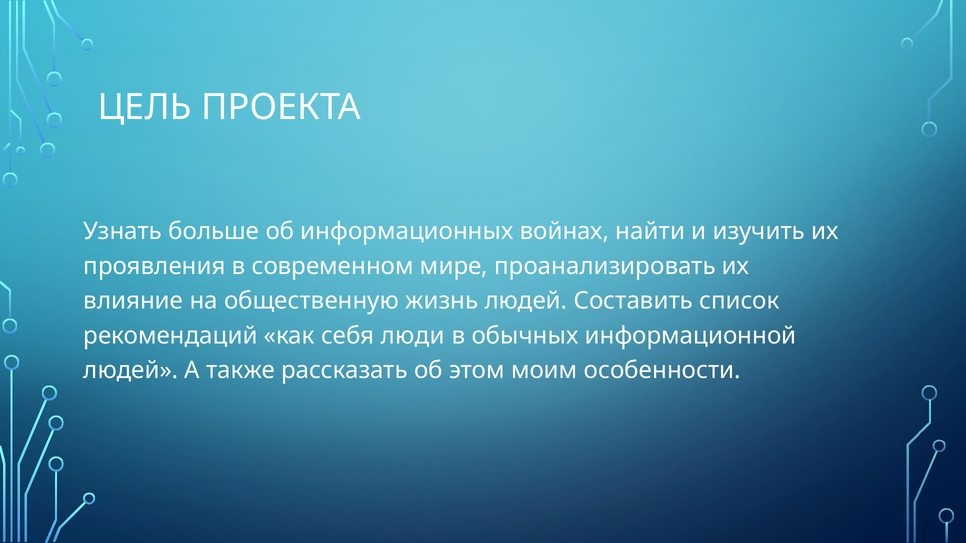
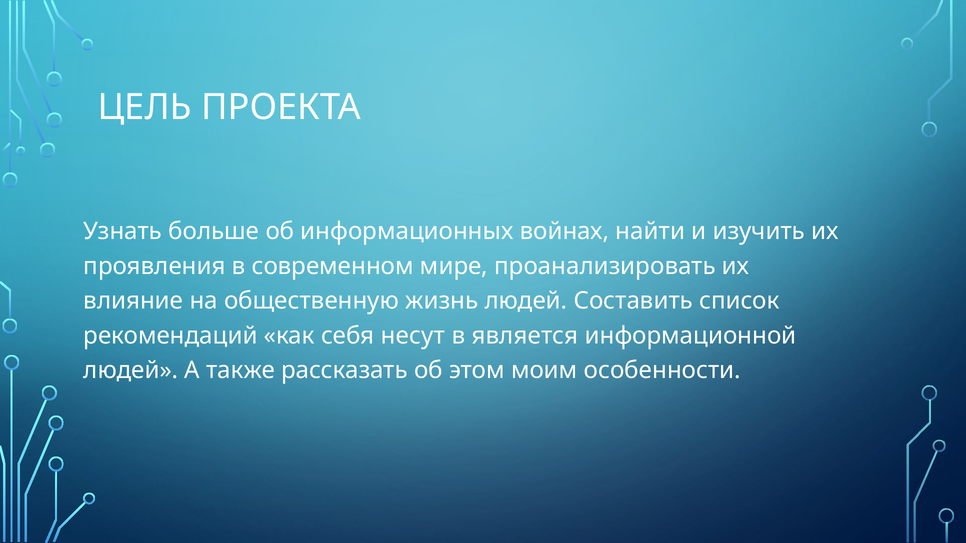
люди: люди -> несут
обычных: обычных -> является
